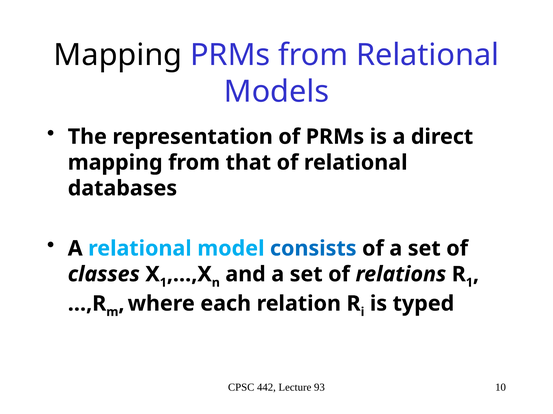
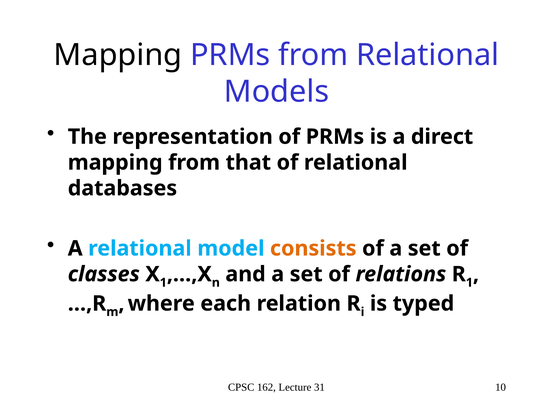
consists colour: blue -> orange
442: 442 -> 162
93: 93 -> 31
